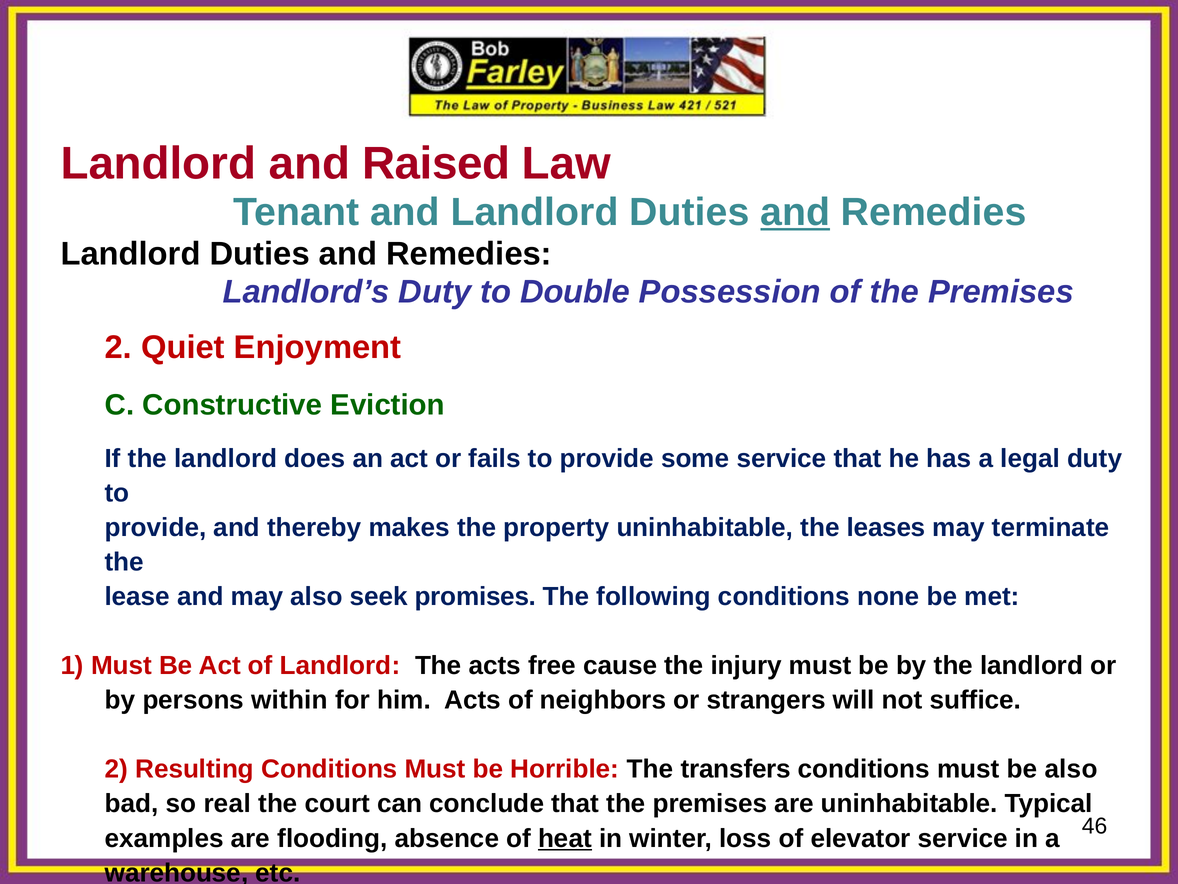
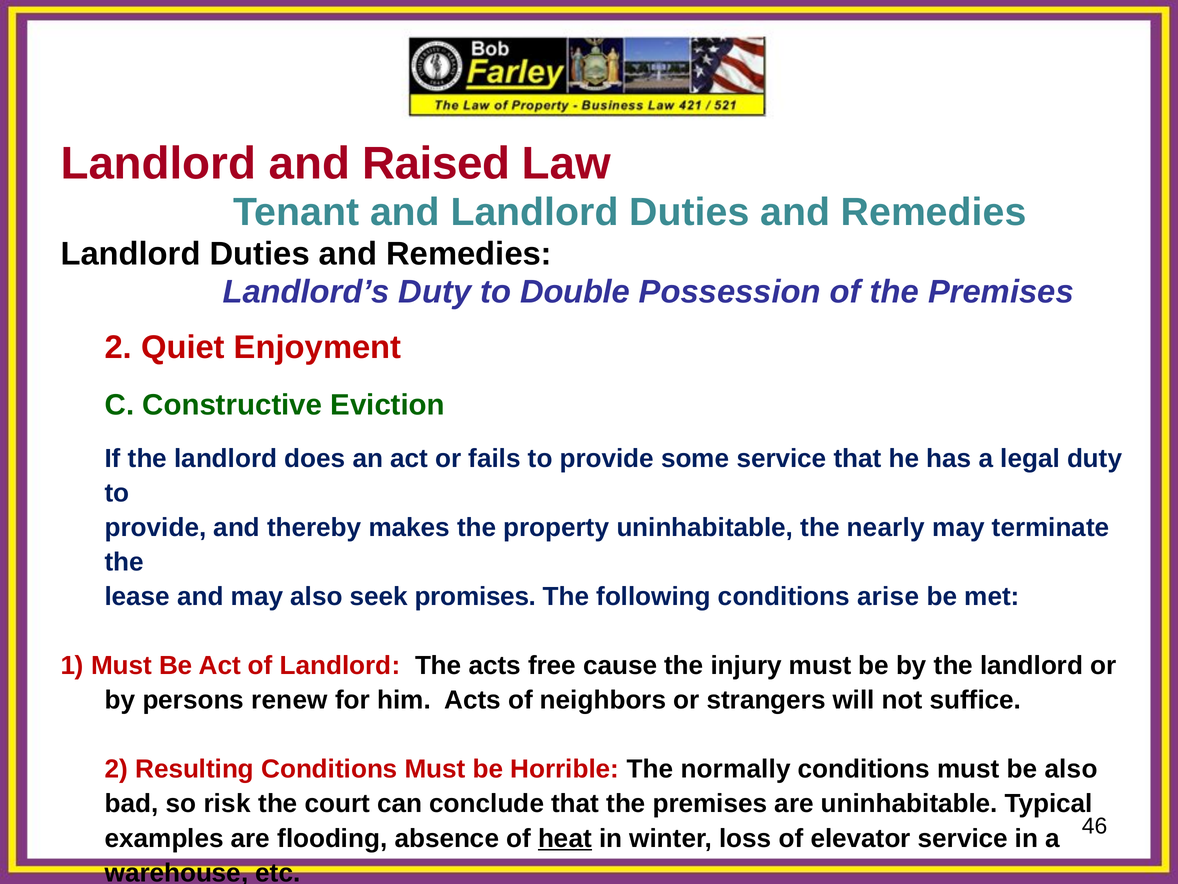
and at (795, 212) underline: present -> none
leases: leases -> nearly
none: none -> arise
within: within -> renew
transfers: transfers -> normally
real: real -> risk
